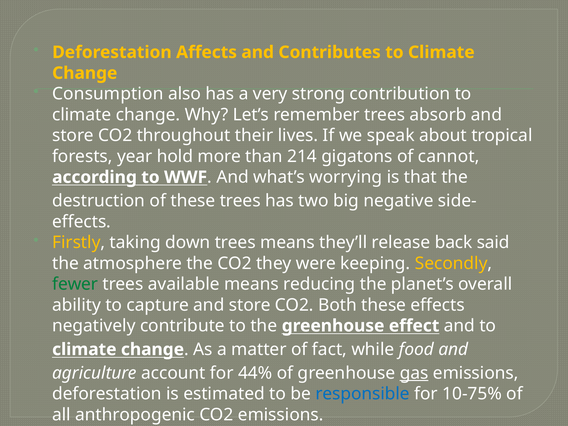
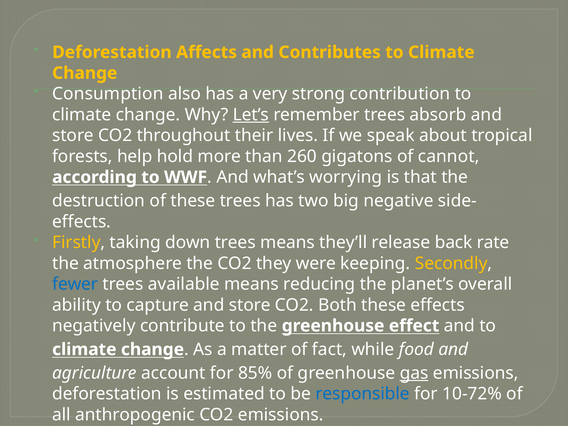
Let’s underline: none -> present
year: year -> help
214: 214 -> 260
said: said -> rate
fewer colour: green -> blue
44%: 44% -> 85%
10-75%: 10-75% -> 10-72%
